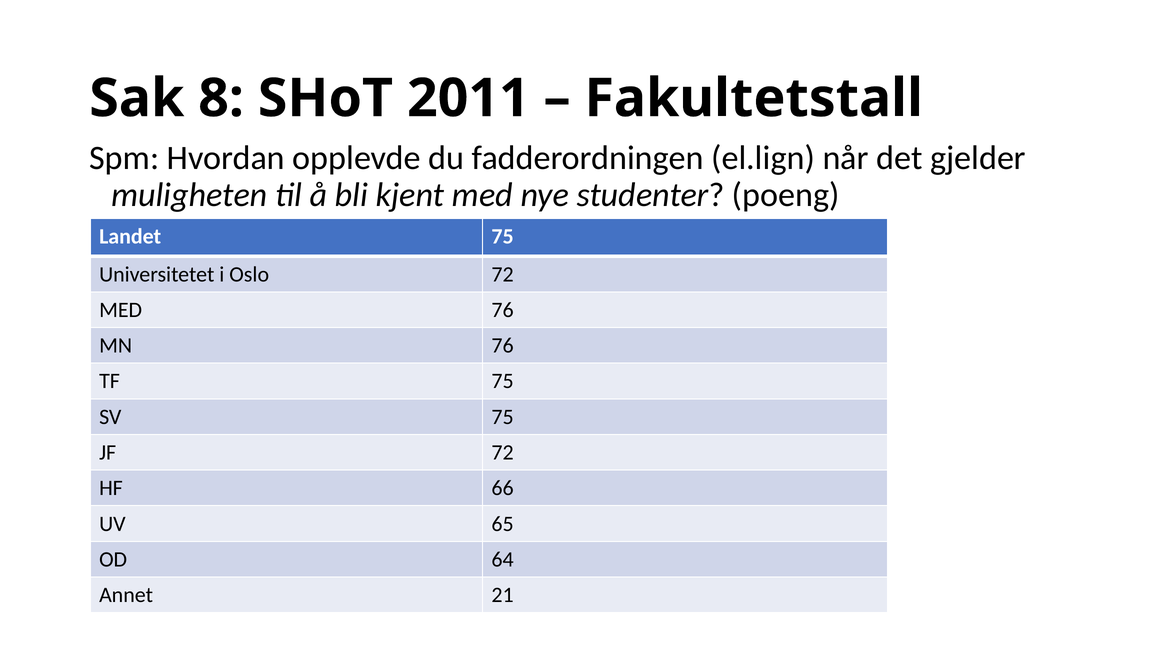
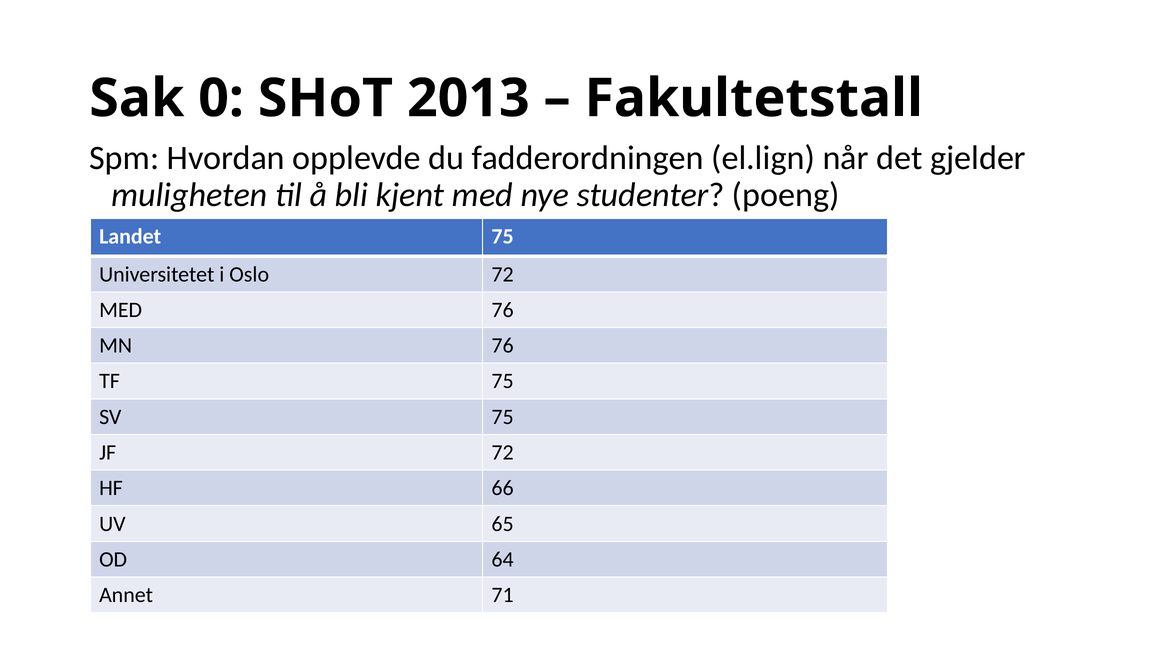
8: 8 -> 0
2011: 2011 -> 2013
21: 21 -> 71
